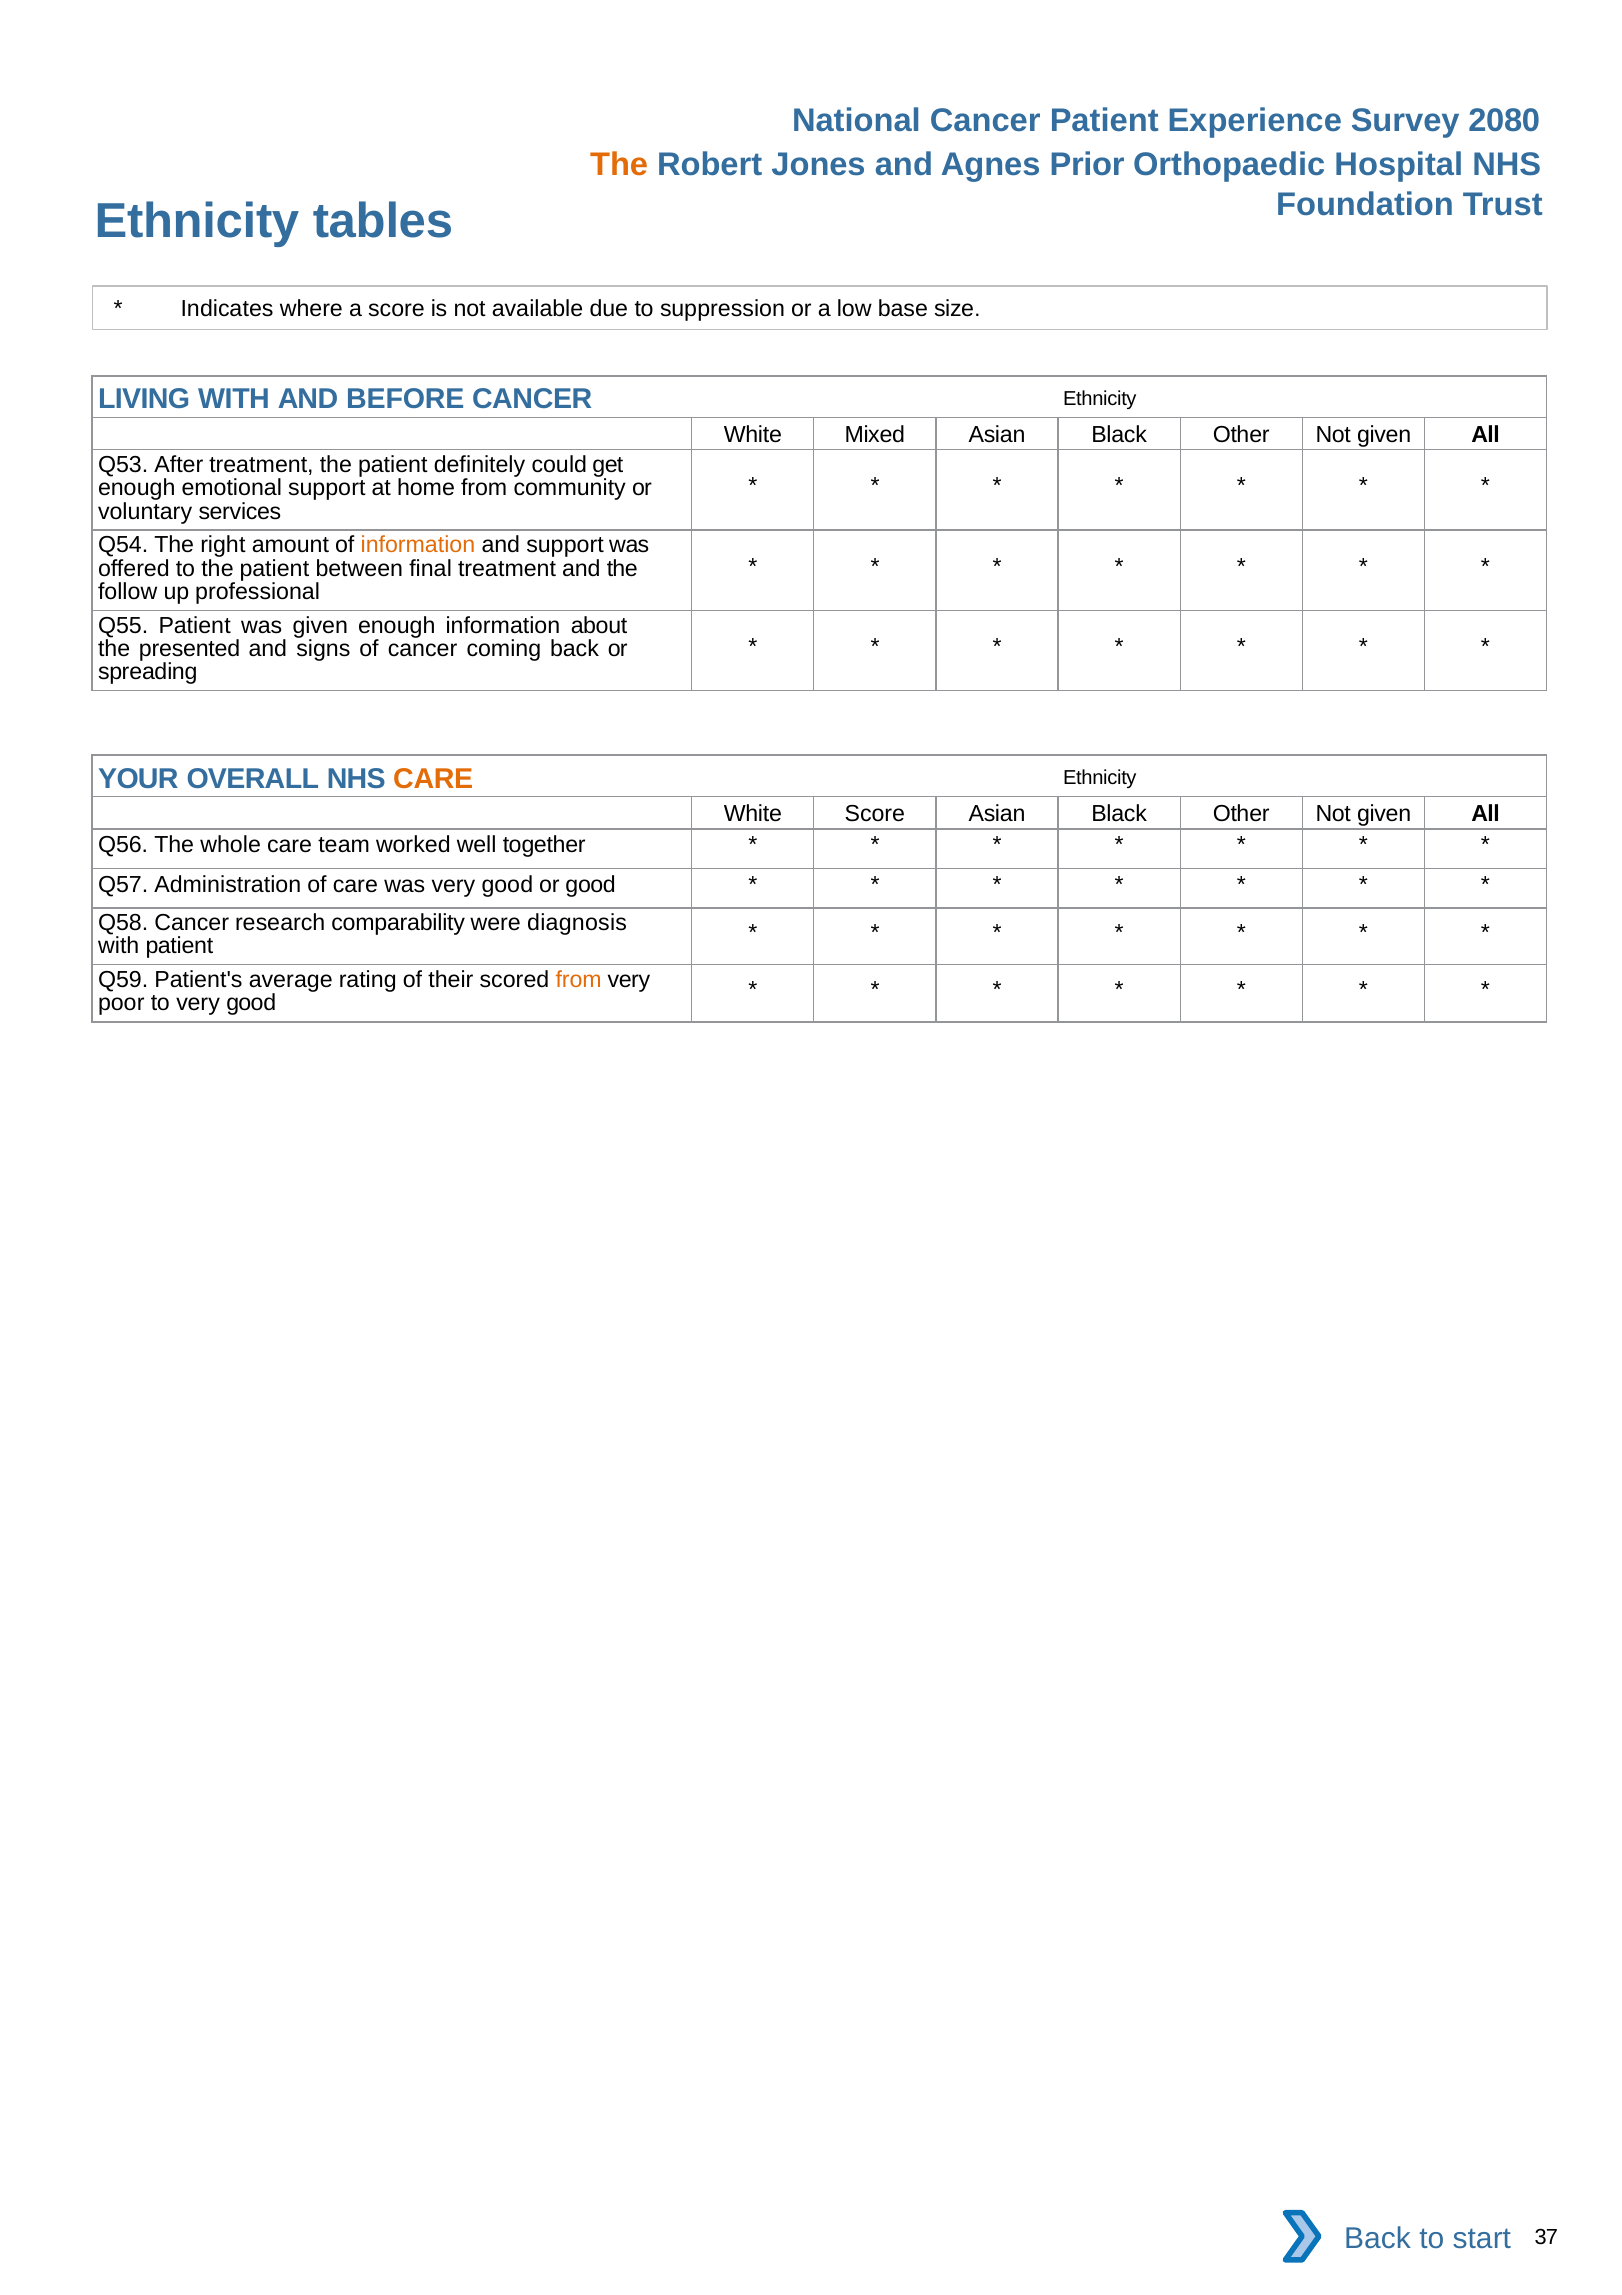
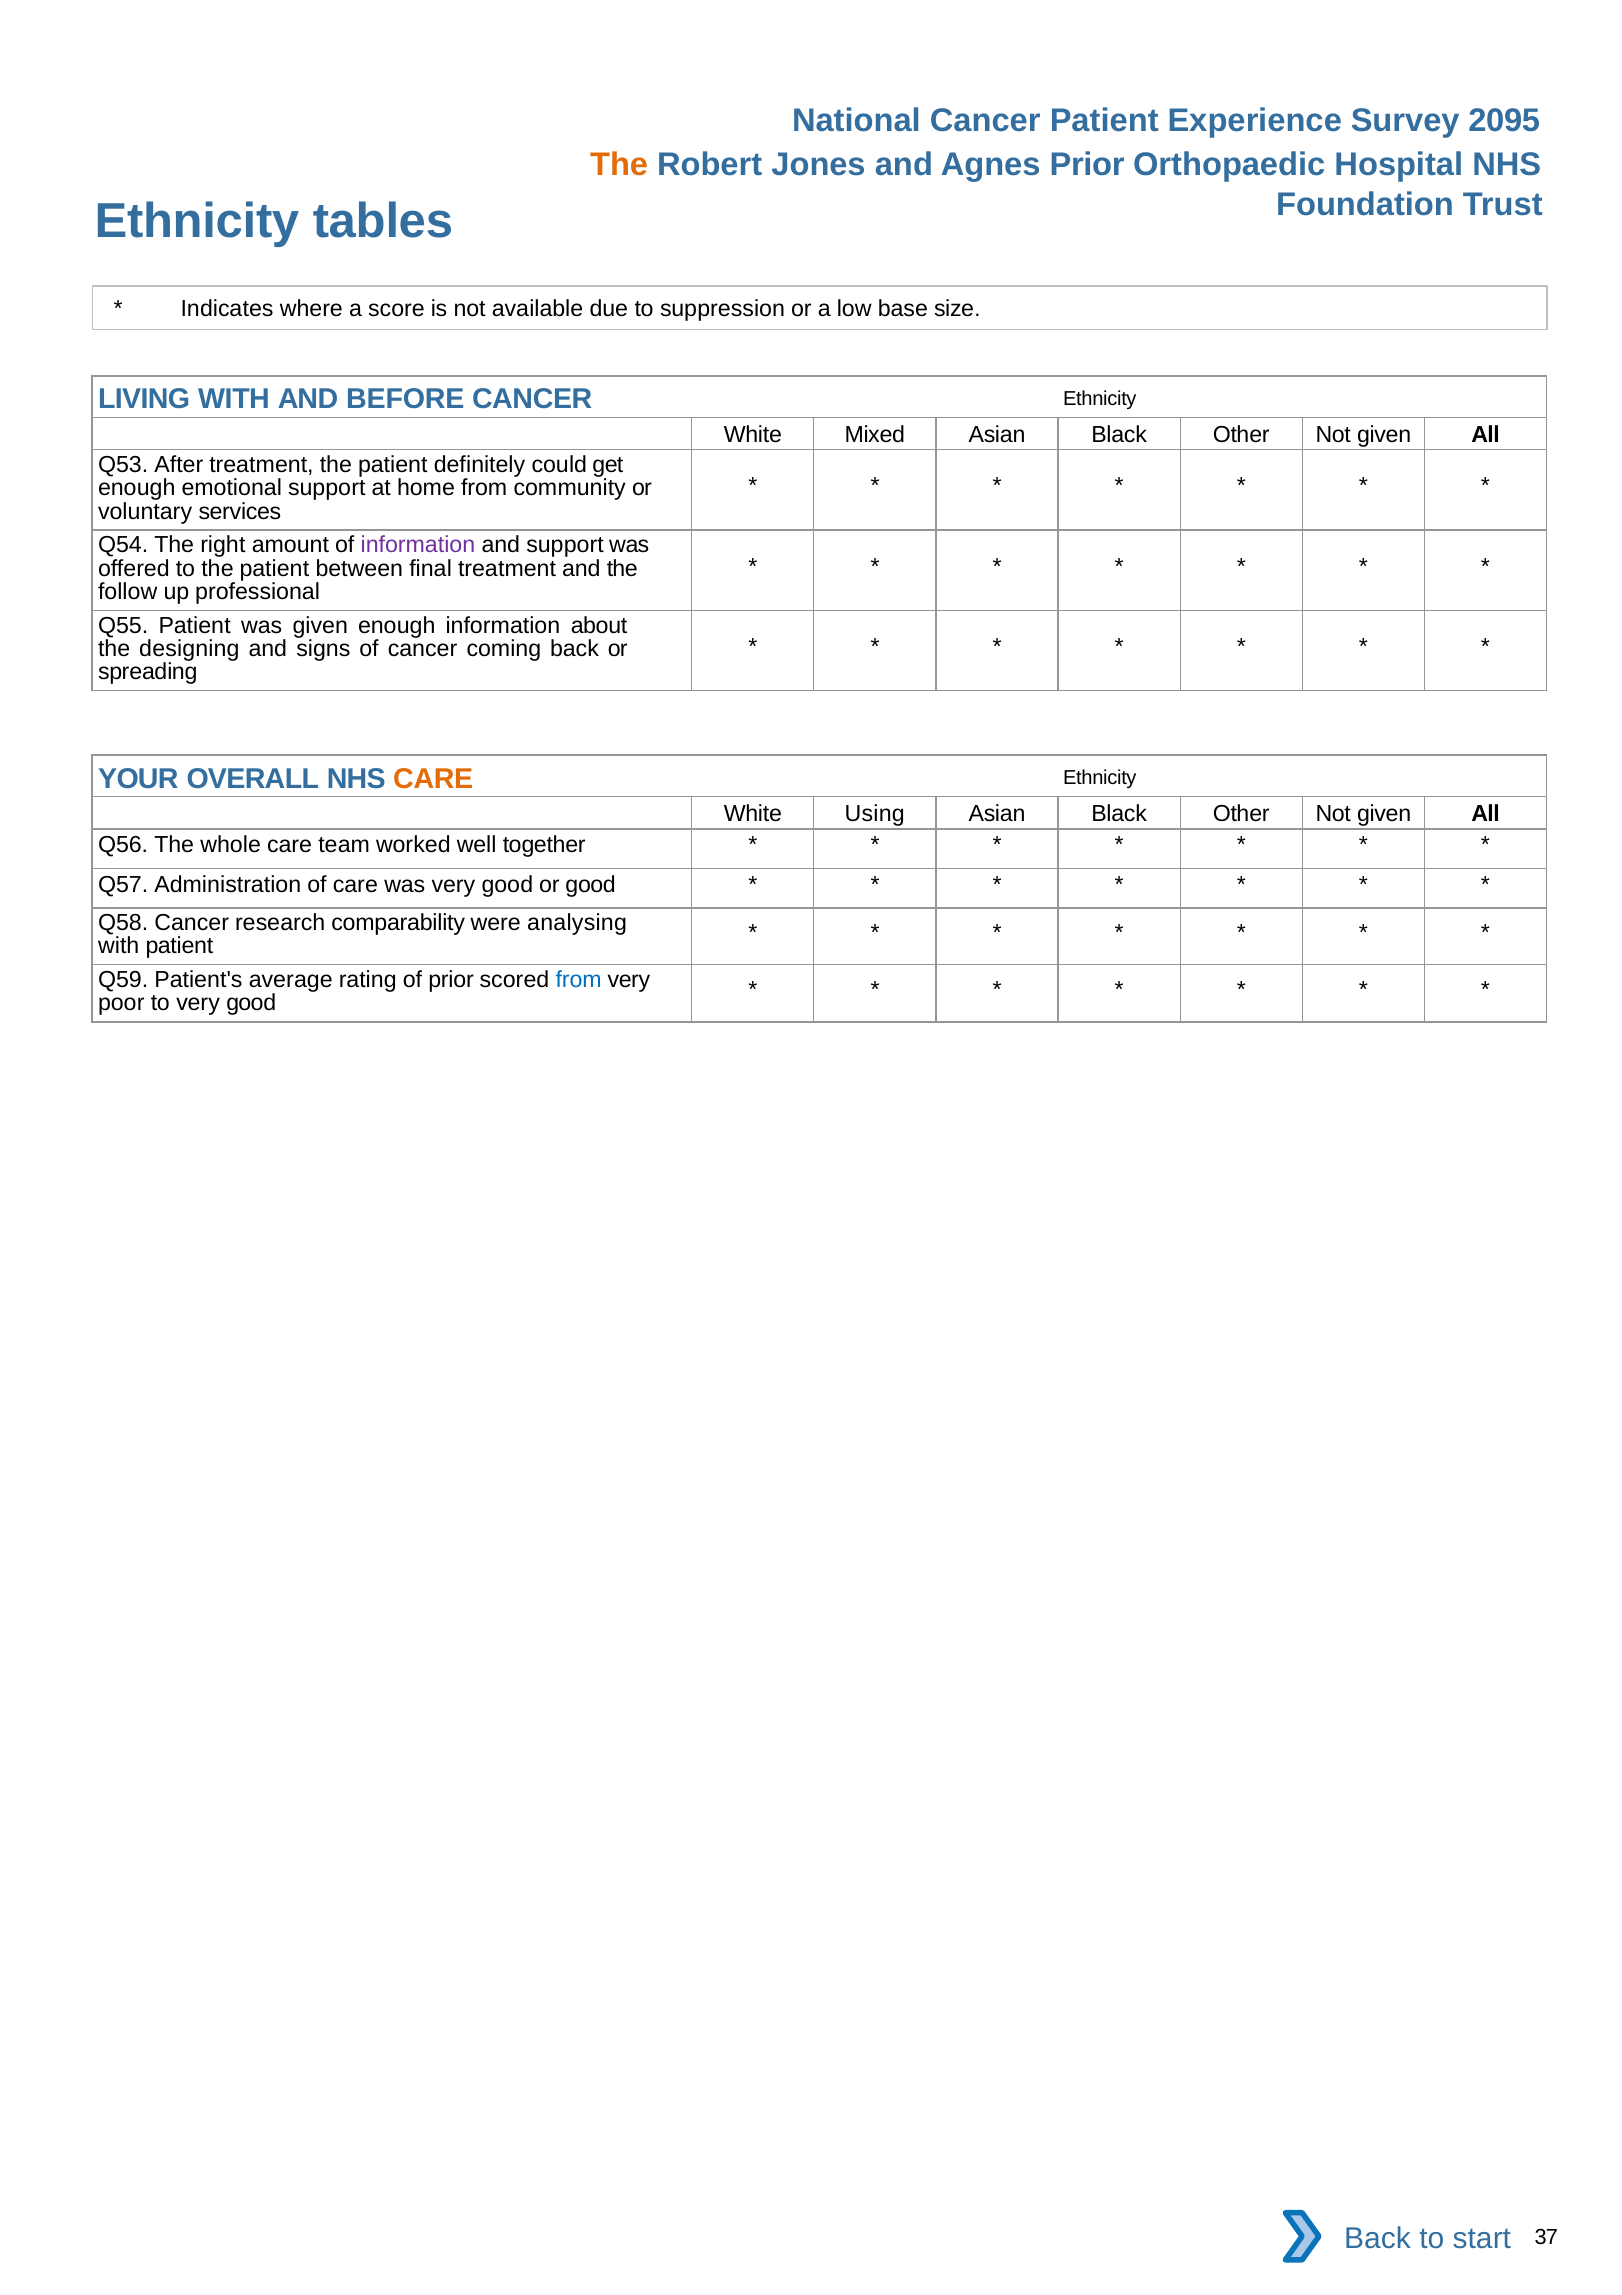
2080: 2080 -> 2095
information at (418, 545) colour: orange -> purple
presented: presented -> designing
White Score: Score -> Using
diagnosis: diagnosis -> analysing
of their: their -> prior
from at (579, 980) colour: orange -> blue
